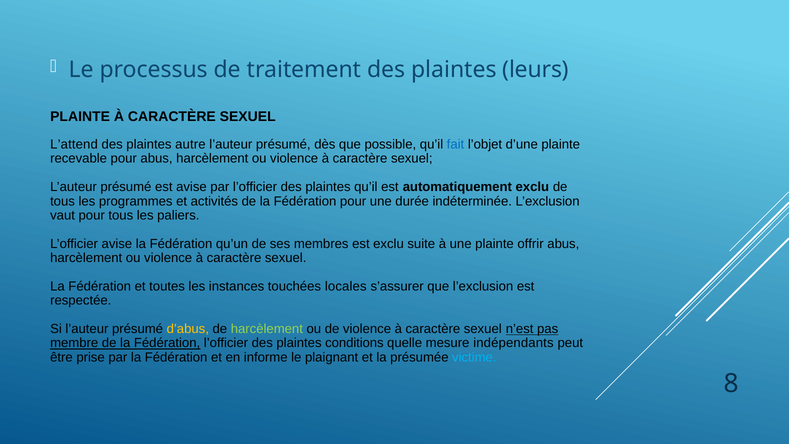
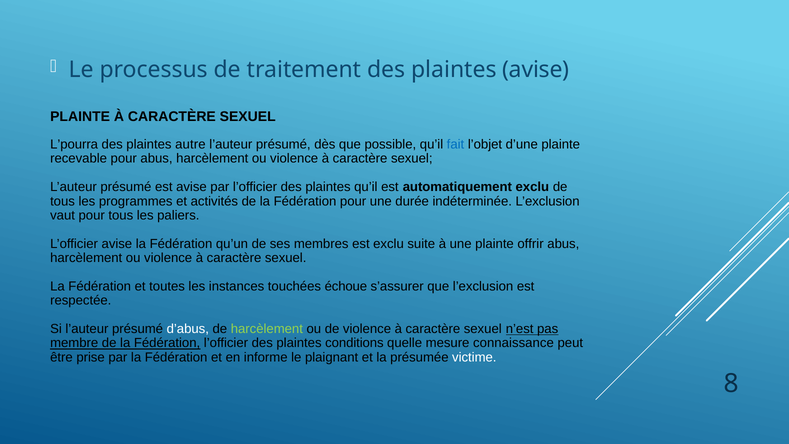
plaintes leurs: leurs -> avise
L’attend: L’attend -> L’pourra
locales: locales -> échoue
d’abus colour: yellow -> white
indépendants: indépendants -> connaissance
victime colour: light blue -> white
